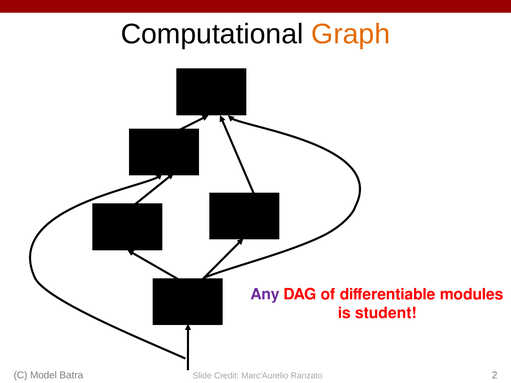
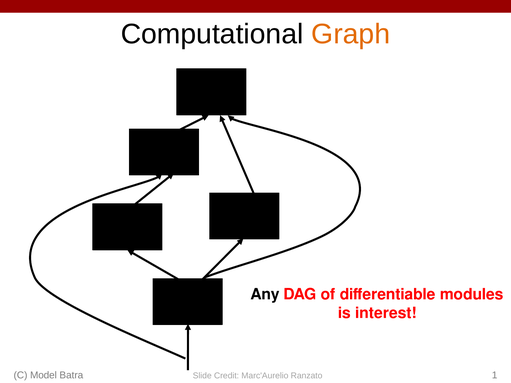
Any colour: purple -> black
student: student -> interest
2: 2 -> 1
